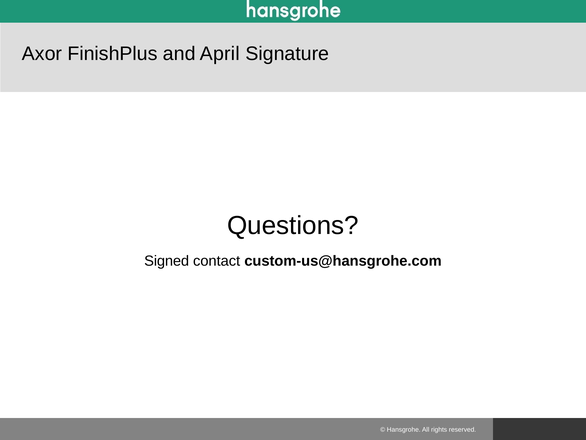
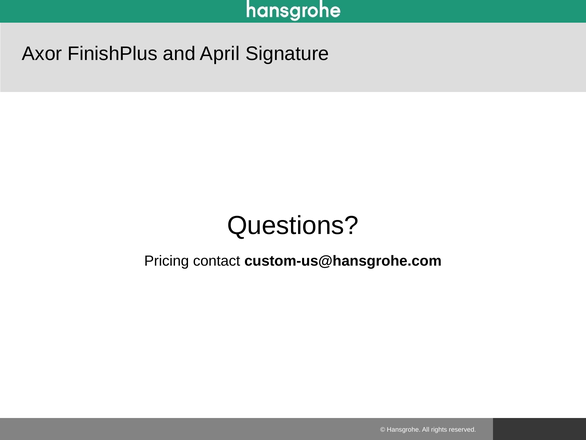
Signed: Signed -> Pricing
